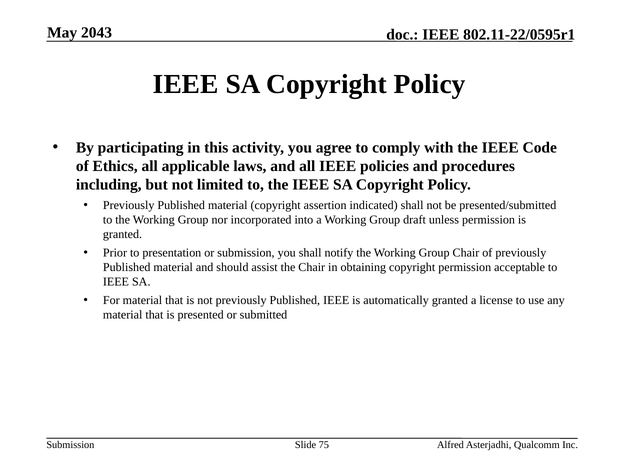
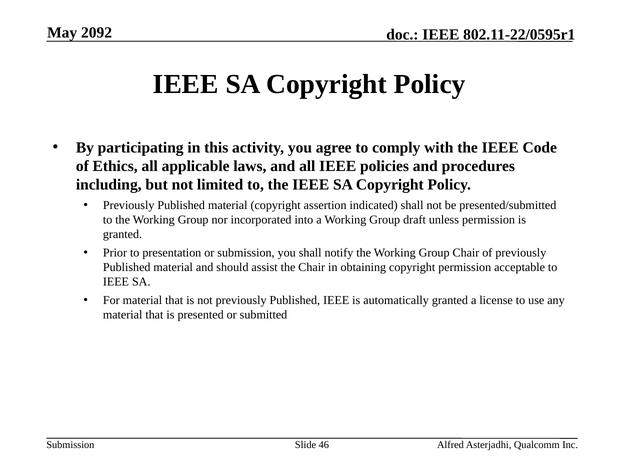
2043: 2043 -> 2092
75: 75 -> 46
